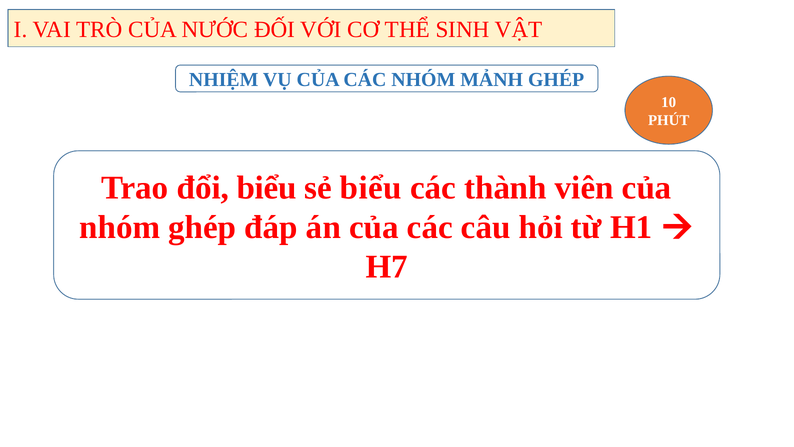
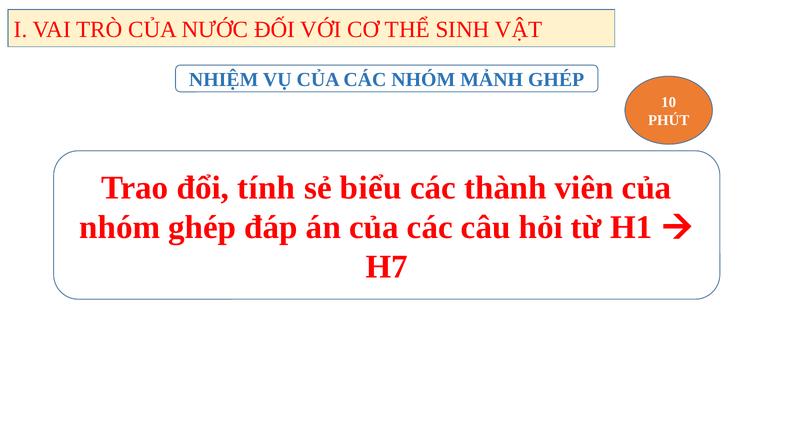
đổi biểu: biểu -> tính
